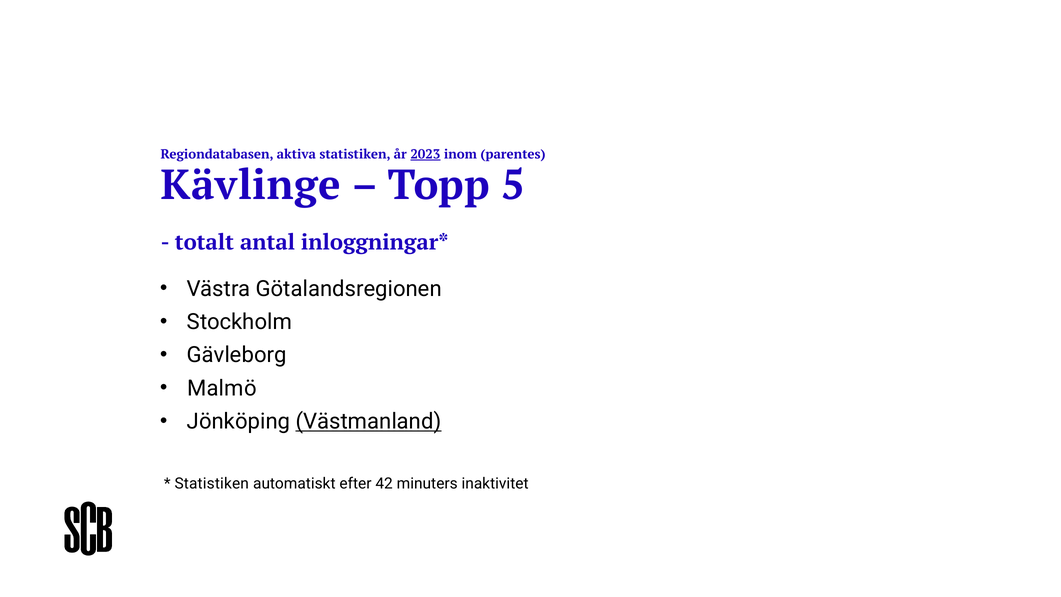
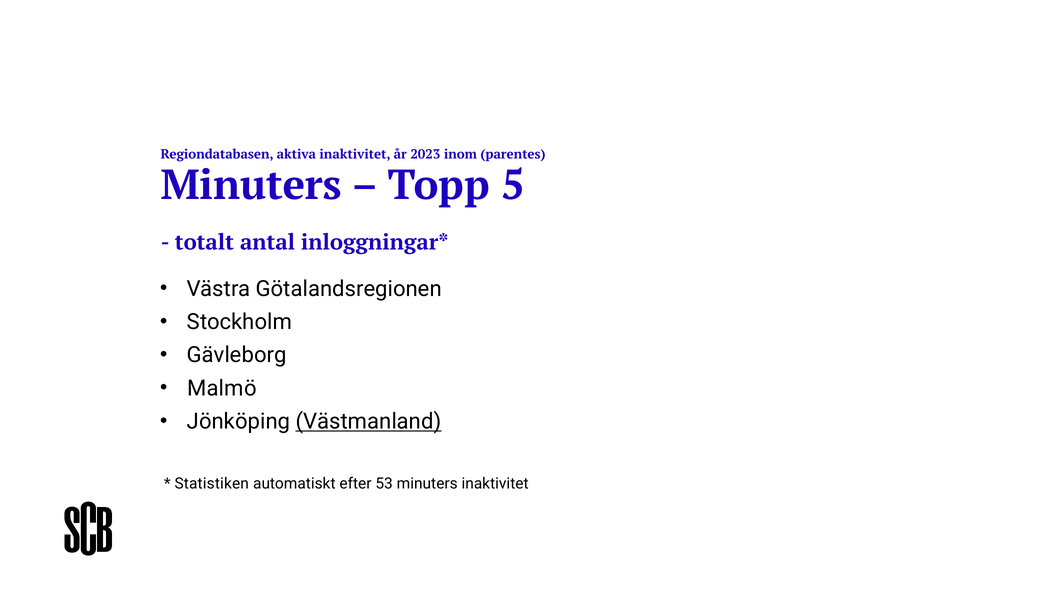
aktiva statistiken: statistiken -> inaktivitet
2023 underline: present -> none
Kävlinge at (251, 185): Kävlinge -> Minuters
42: 42 -> 53
